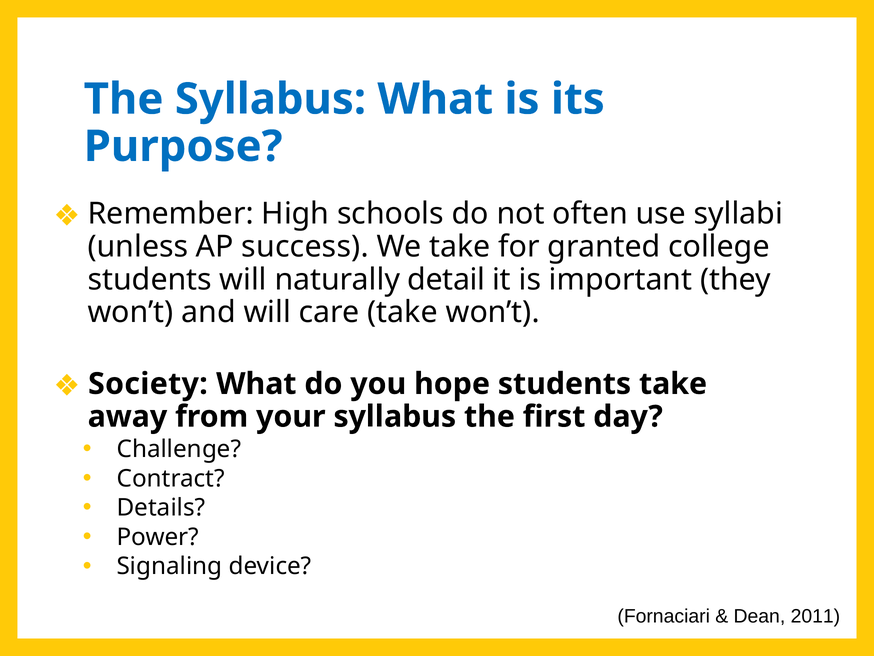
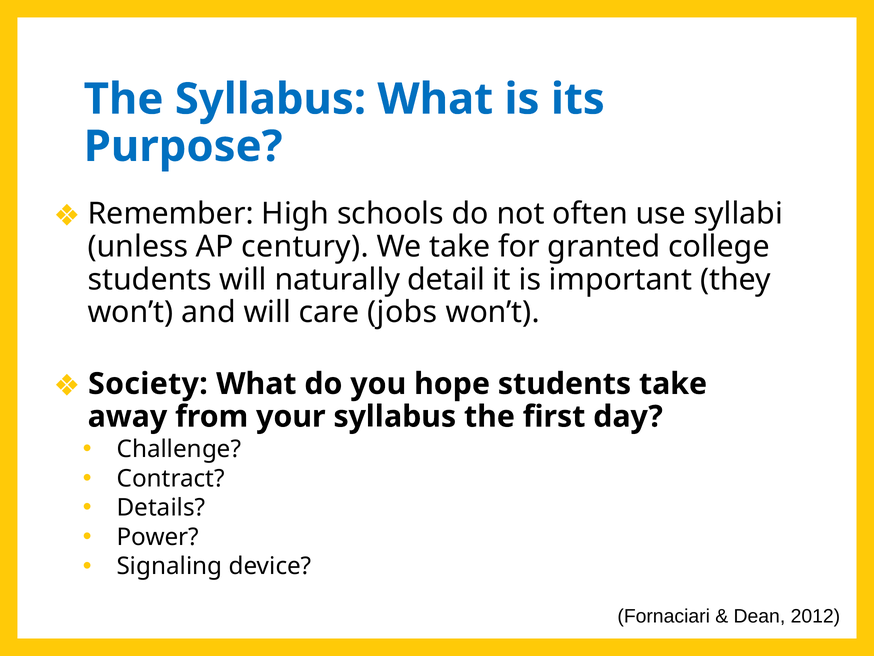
success: success -> century
care take: take -> jobs
2011: 2011 -> 2012
